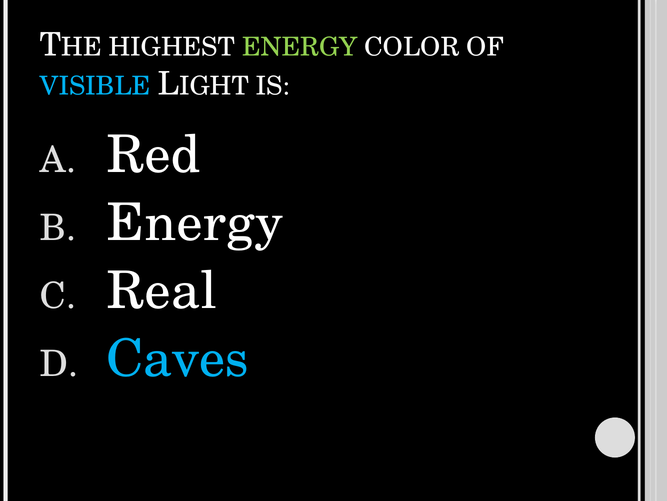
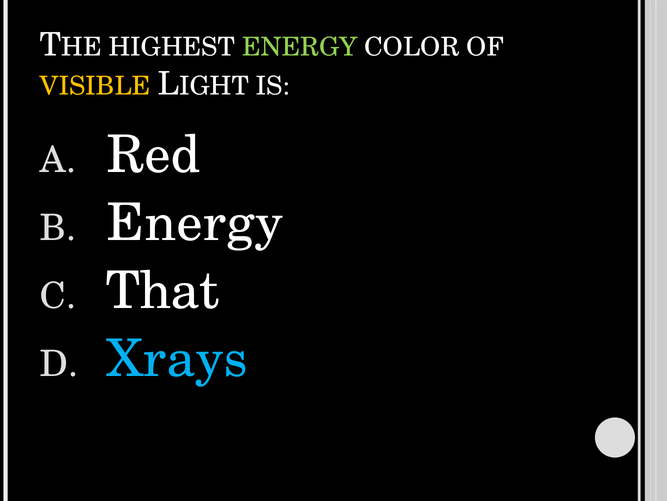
VISIBLE colour: light blue -> yellow
Real: Real -> That
Caves: Caves -> Xrays
